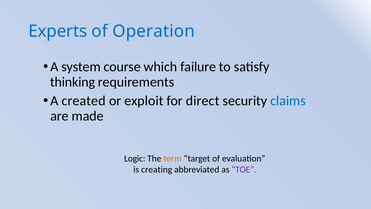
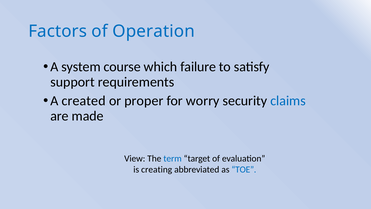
Experts: Experts -> Factors
thinking: thinking -> support
exploit: exploit -> proper
direct: direct -> worry
Logic: Logic -> View
term colour: orange -> blue
TOE colour: purple -> blue
